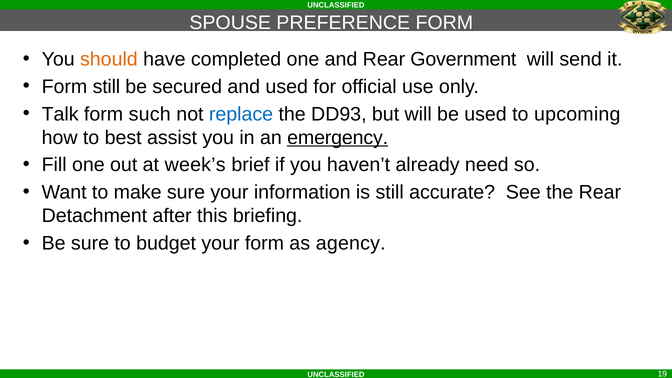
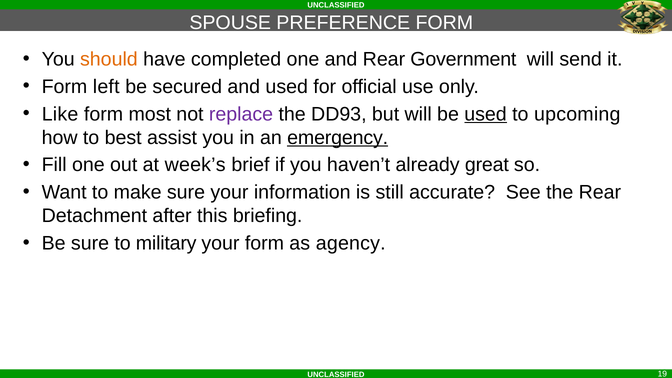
Form still: still -> left
Talk: Talk -> Like
such: such -> most
replace colour: blue -> purple
used at (486, 114) underline: none -> present
need: need -> great
budget: budget -> military
